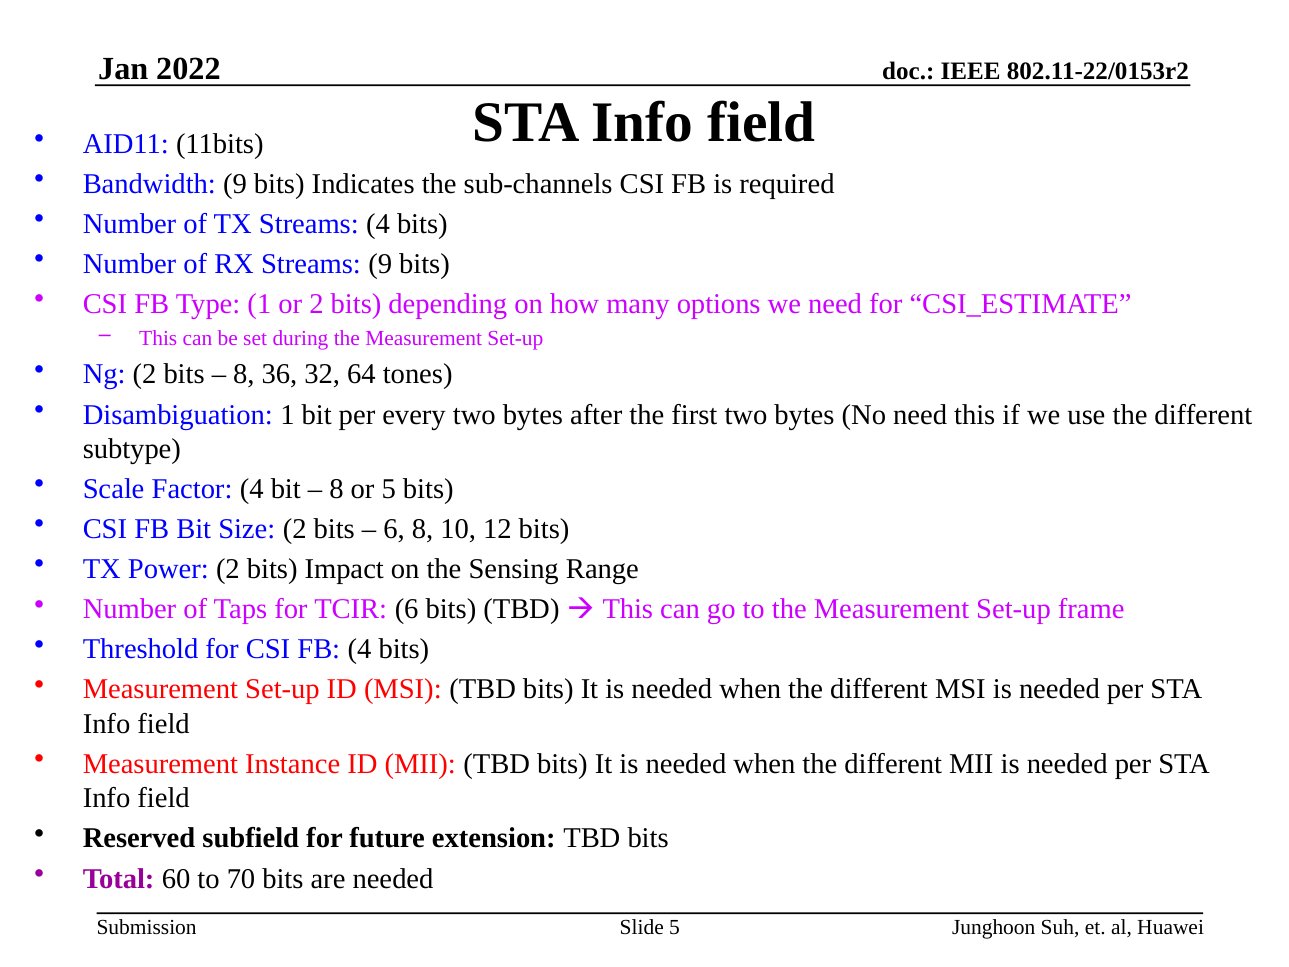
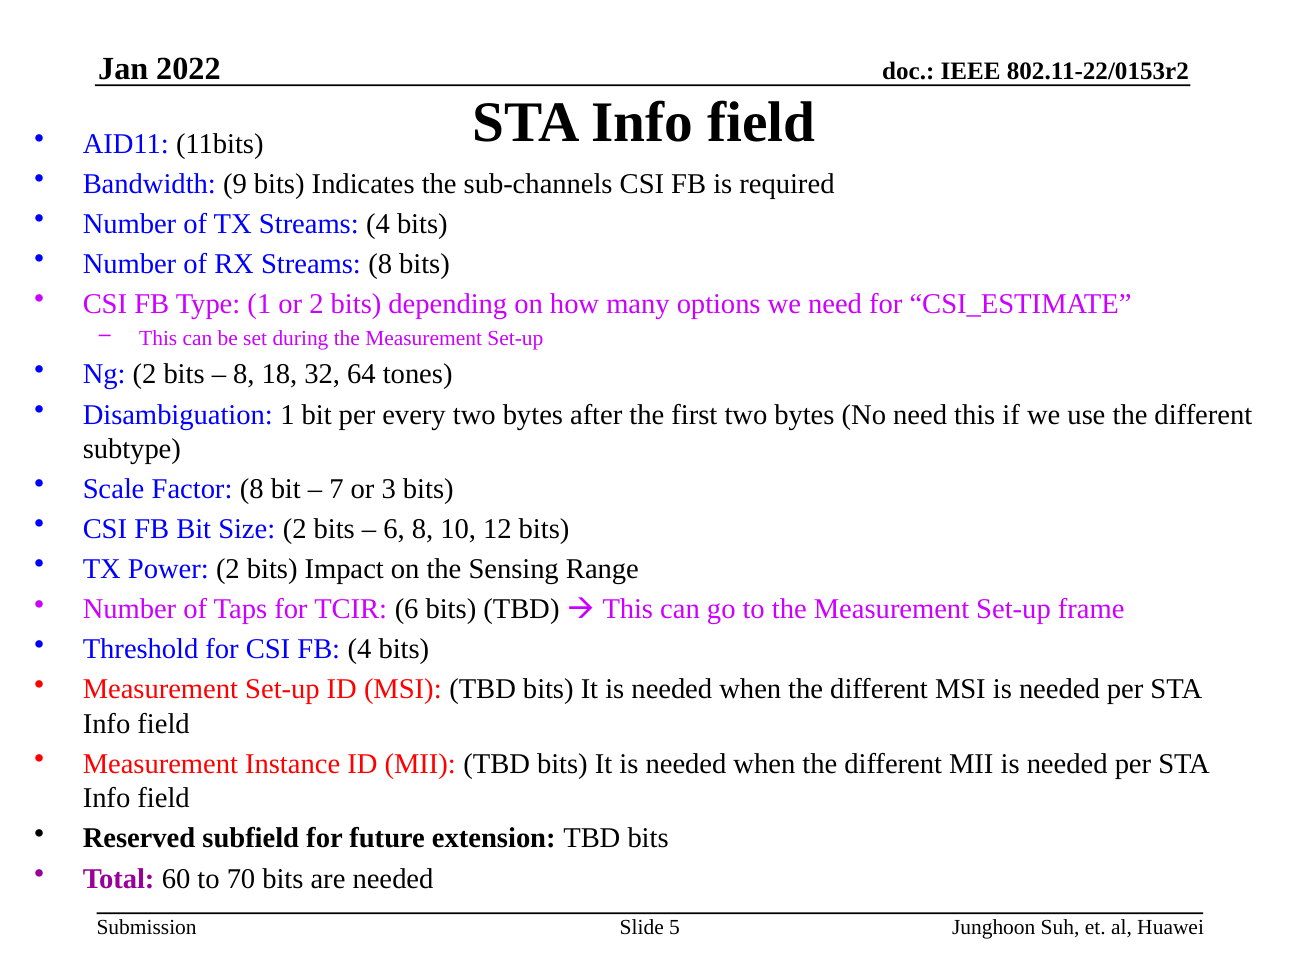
Streams 9: 9 -> 8
36: 36 -> 18
Factor 4: 4 -> 8
8 at (336, 489): 8 -> 7
or 5: 5 -> 3
